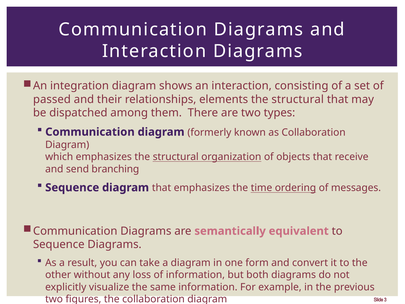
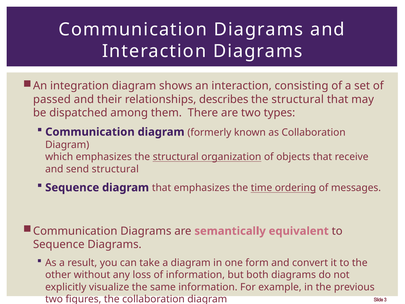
elements: elements -> describes
send branching: branching -> structural
